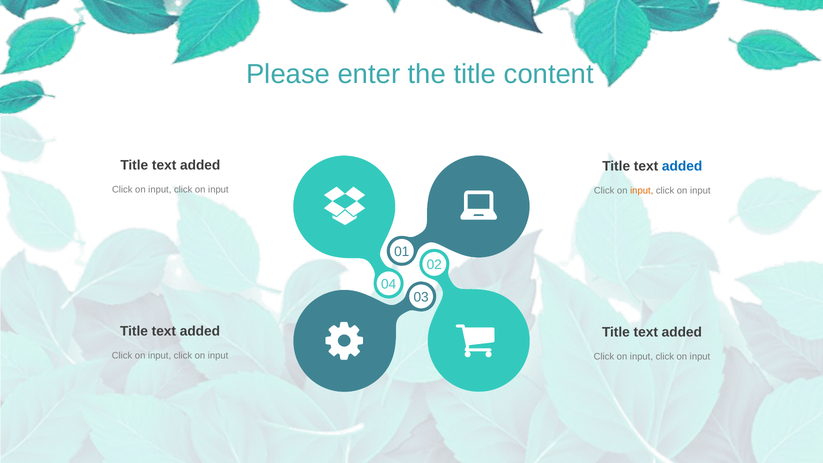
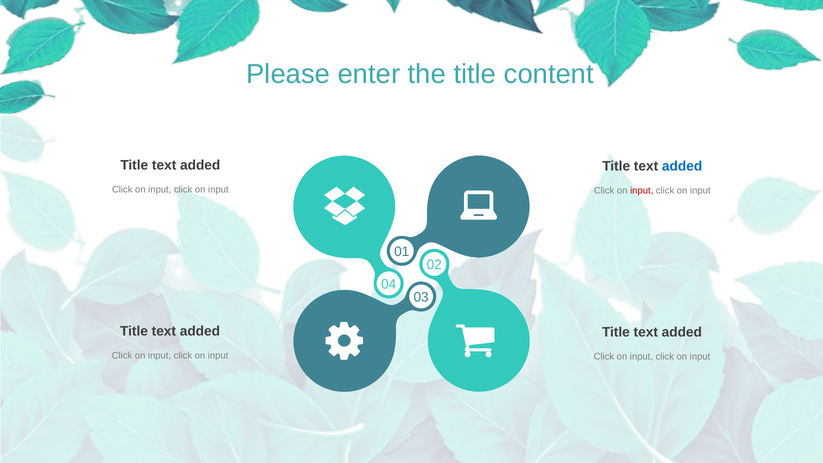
input at (642, 191) colour: orange -> red
